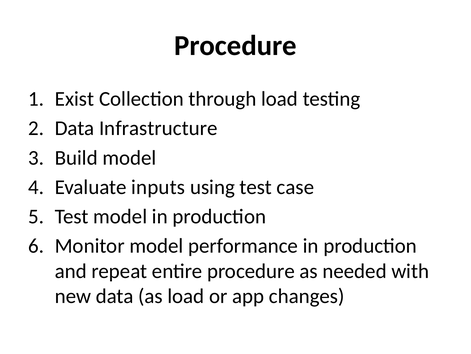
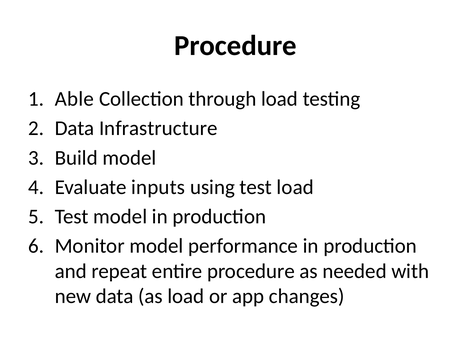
Exist: Exist -> Able
test case: case -> load
